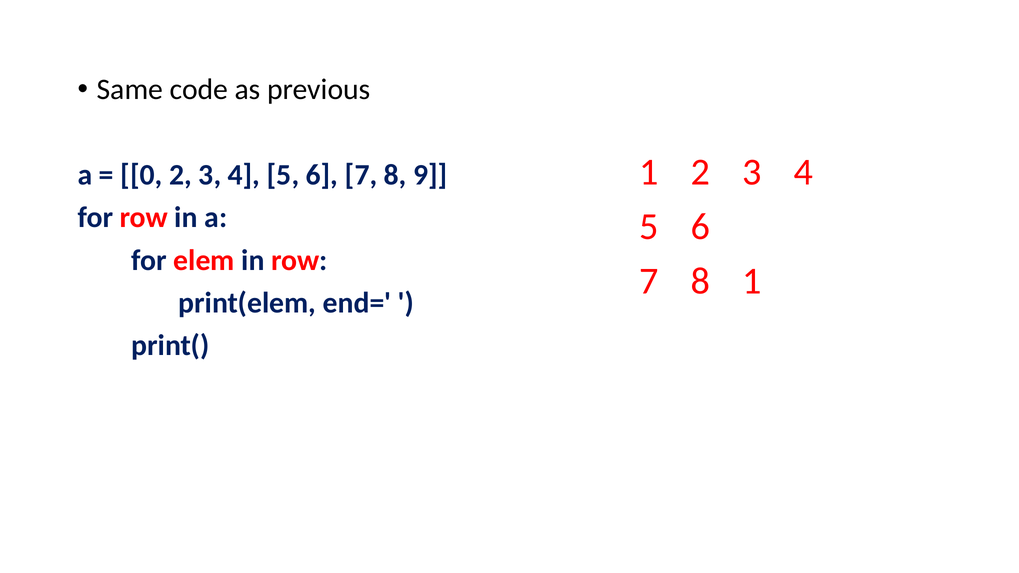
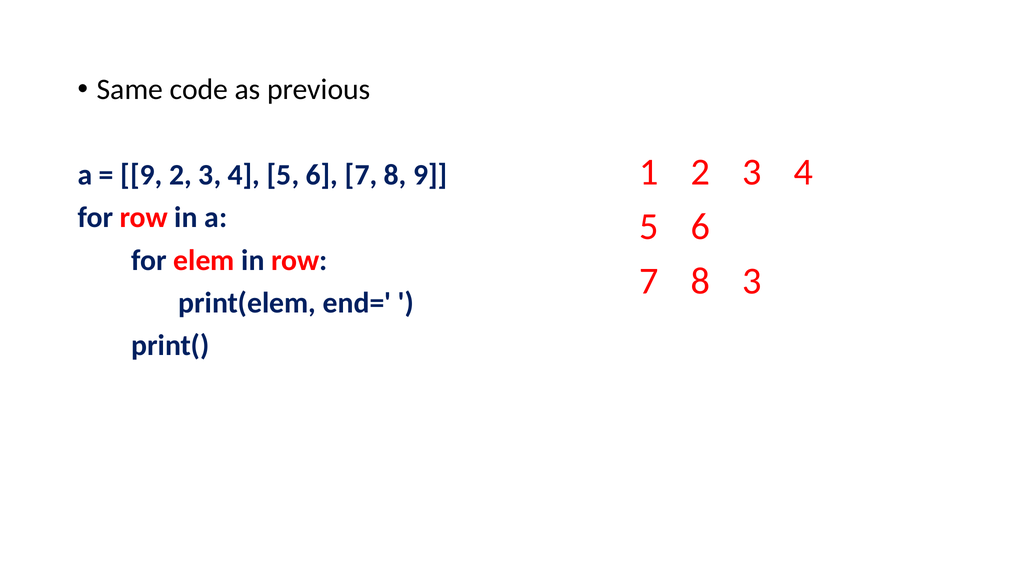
0 at (141, 175): 0 -> 9
8 1: 1 -> 3
